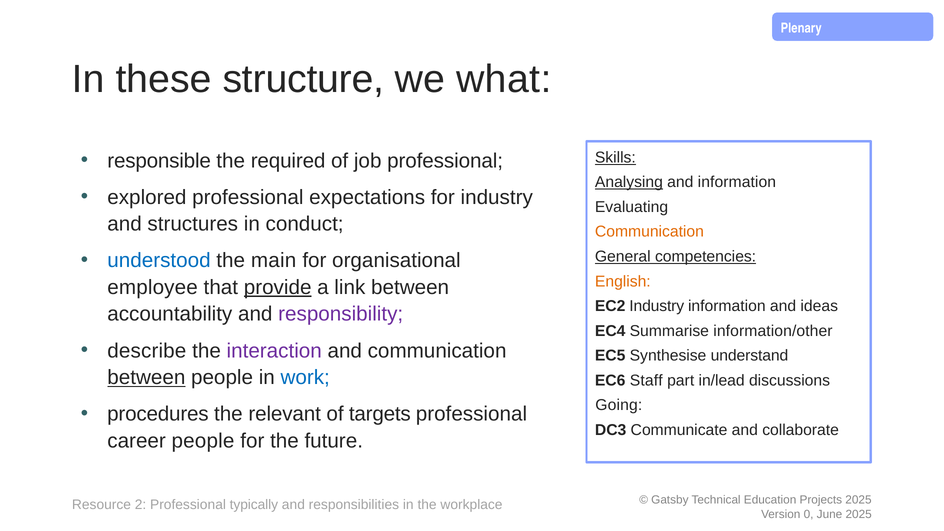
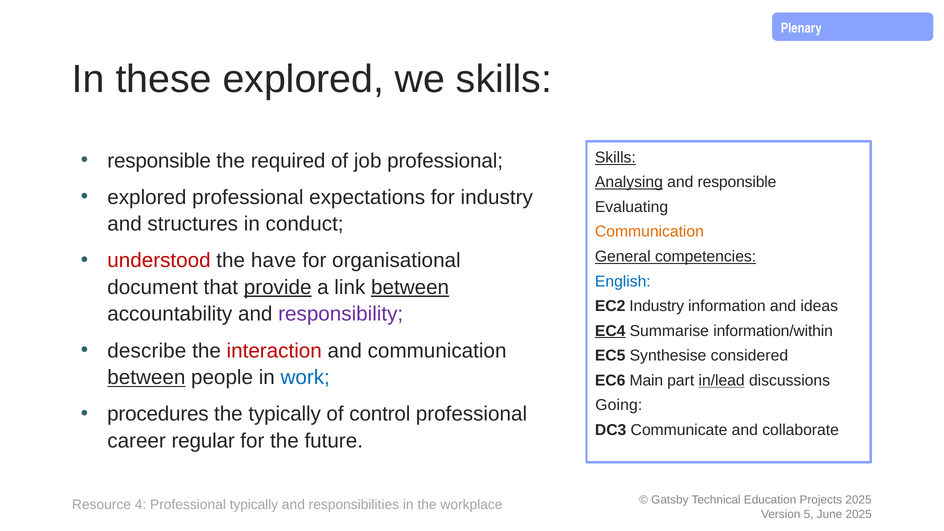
these structure: structure -> explored
we what: what -> skills
and information: information -> responsible
understood colour: blue -> red
main: main -> have
English colour: orange -> blue
employee: employee -> document
between at (410, 287) underline: none -> present
EC4 underline: none -> present
information/other: information/other -> information/within
interaction colour: purple -> red
understand: understand -> considered
Staff: Staff -> Main
in/lead underline: none -> present
the relevant: relevant -> typically
targets: targets -> control
career people: people -> regular
2: 2 -> 4
0: 0 -> 5
